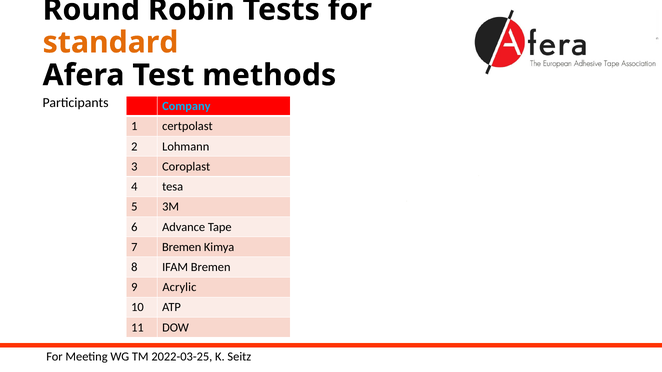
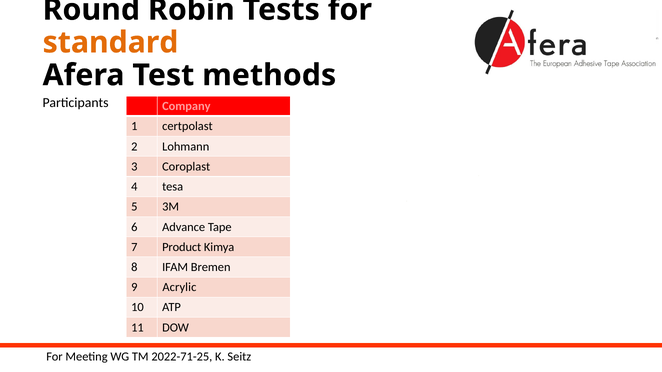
Company colour: light blue -> pink
7 Bremen: Bremen -> Product
2022-03-25: 2022-03-25 -> 2022-71-25
